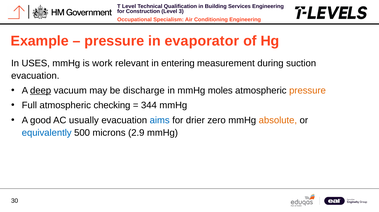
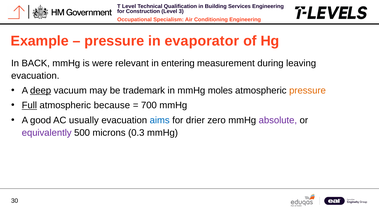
USES: USES -> BACK
work: work -> were
suction: suction -> leaving
discharge: discharge -> trademark
Full underline: none -> present
checking: checking -> because
344: 344 -> 700
absolute colour: orange -> purple
equivalently colour: blue -> purple
2.9: 2.9 -> 0.3
